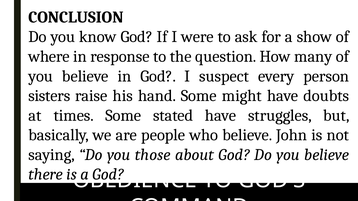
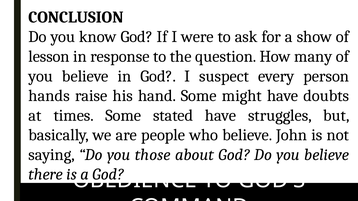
where: where -> lesson
sisters: sisters -> hands
